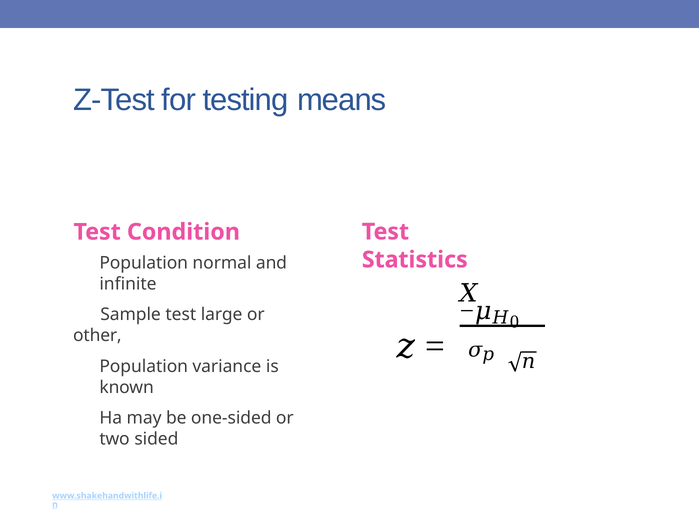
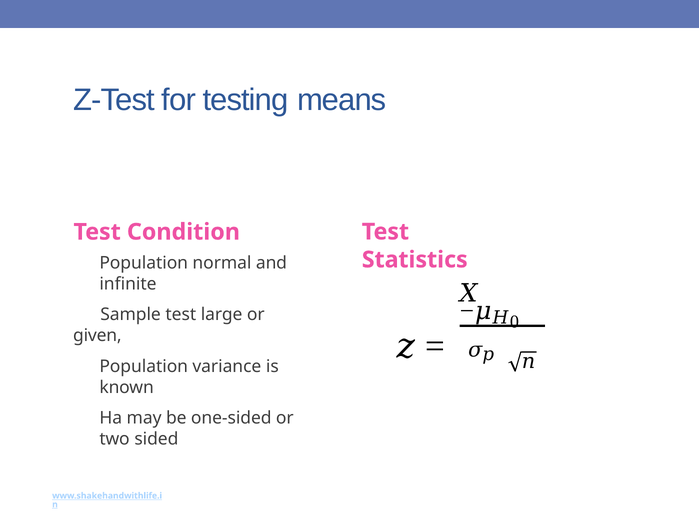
other: other -> given
